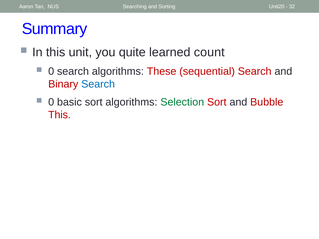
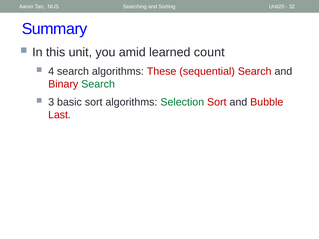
quite: quite -> amid
0 at (51, 71): 0 -> 4
Search at (98, 84) colour: blue -> green
0 at (51, 102): 0 -> 3
This at (59, 115): This -> Last
